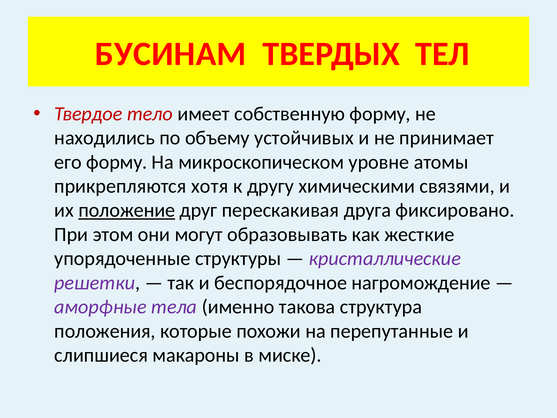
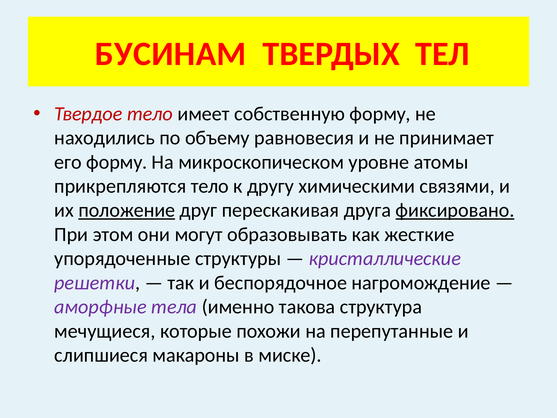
устойчивых: устойчивых -> равновесия
прикрепляются хотя: хотя -> тело
фиксировано underline: none -> present
положения: положения -> мечущиеся
